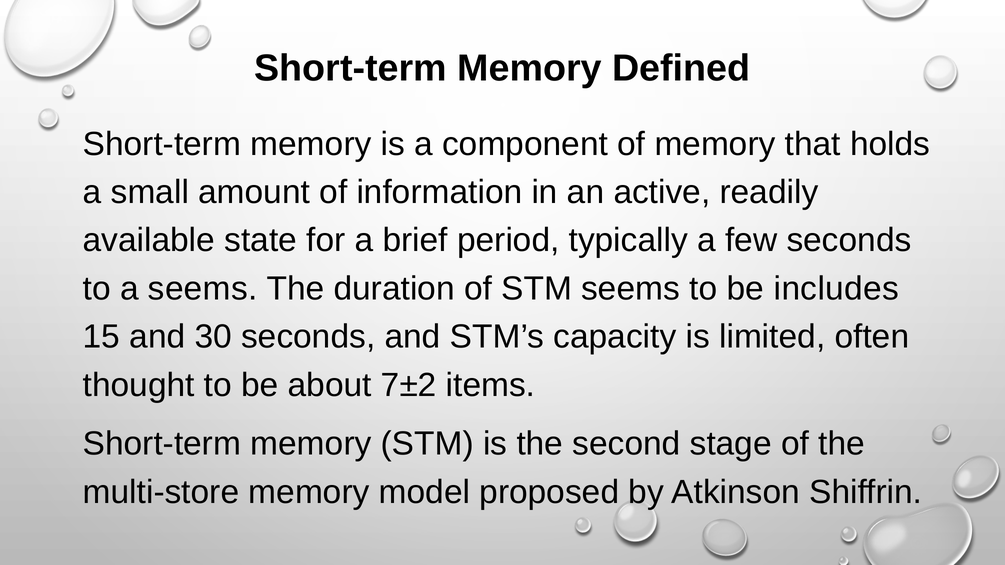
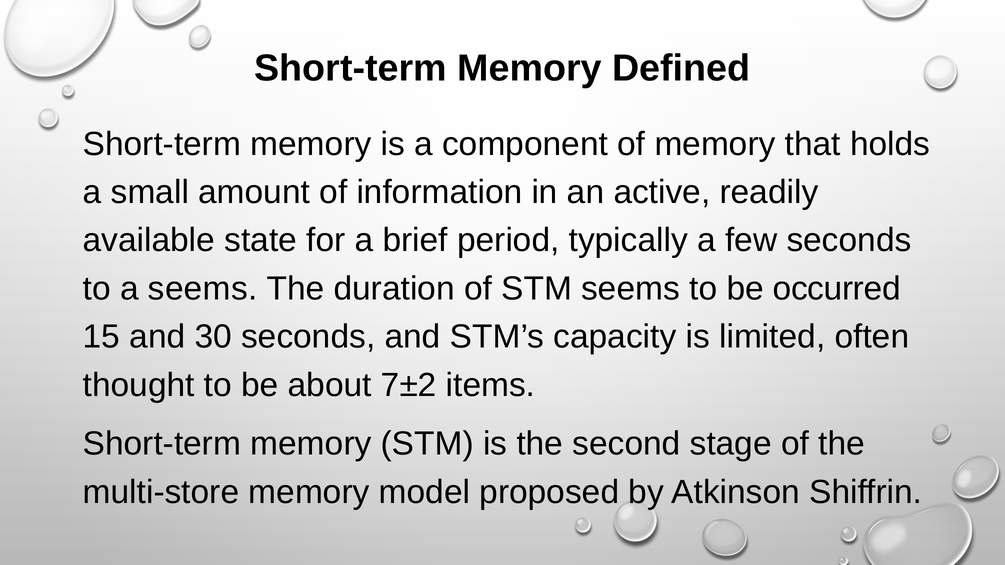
includes: includes -> occurred
